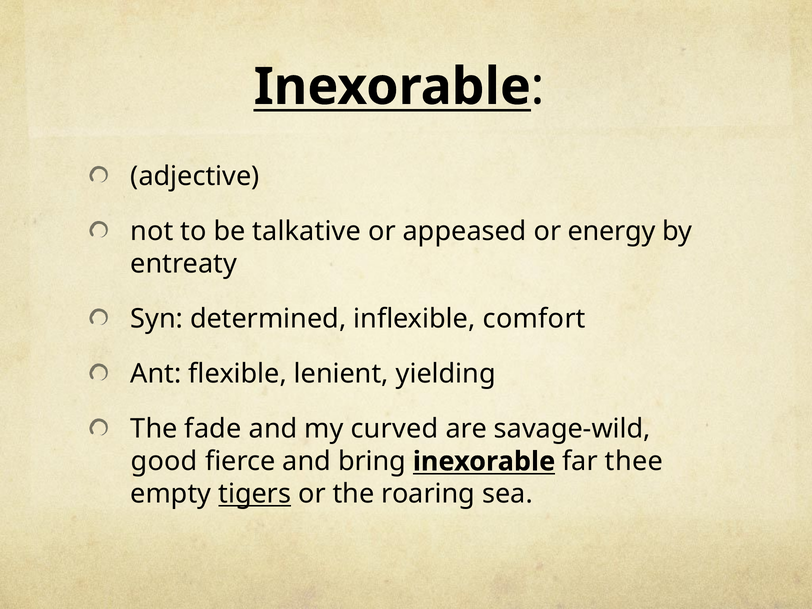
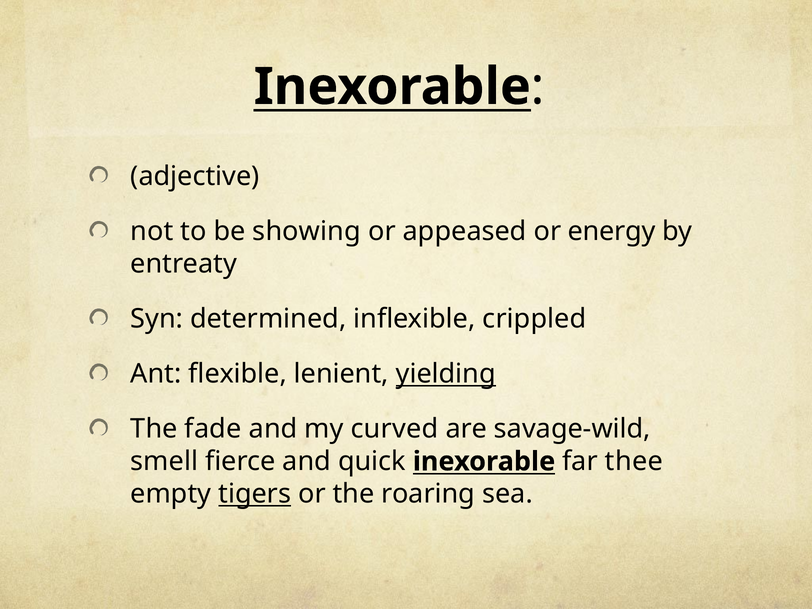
talkative: talkative -> showing
comfort: comfort -> crippled
yielding underline: none -> present
good: good -> smell
bring: bring -> quick
